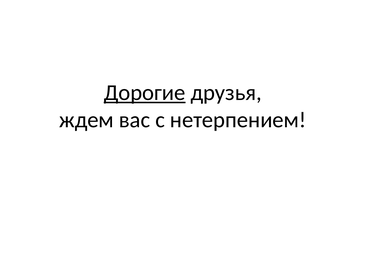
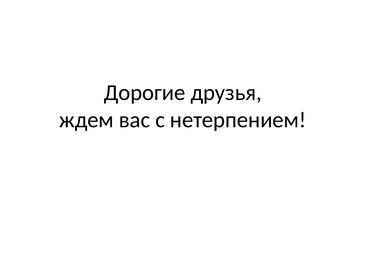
Дорогие underline: present -> none
